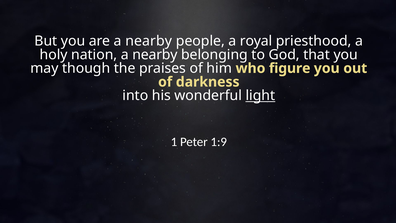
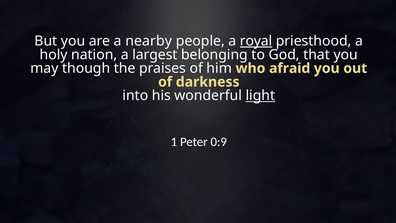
royal underline: none -> present
nation a nearby: nearby -> largest
figure: figure -> afraid
1:9: 1:9 -> 0:9
